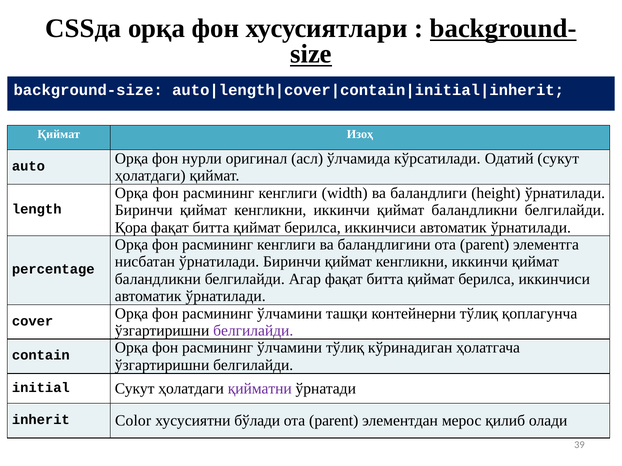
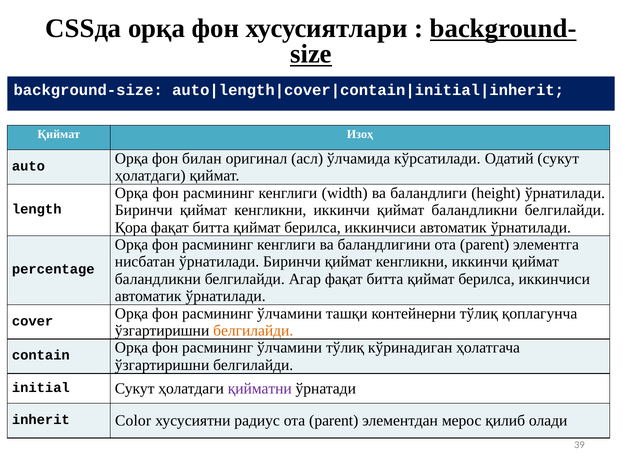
нурли: нурли -> билан
белгилайди at (253, 331) colour: purple -> orange
бўлади: бўлади -> радиус
